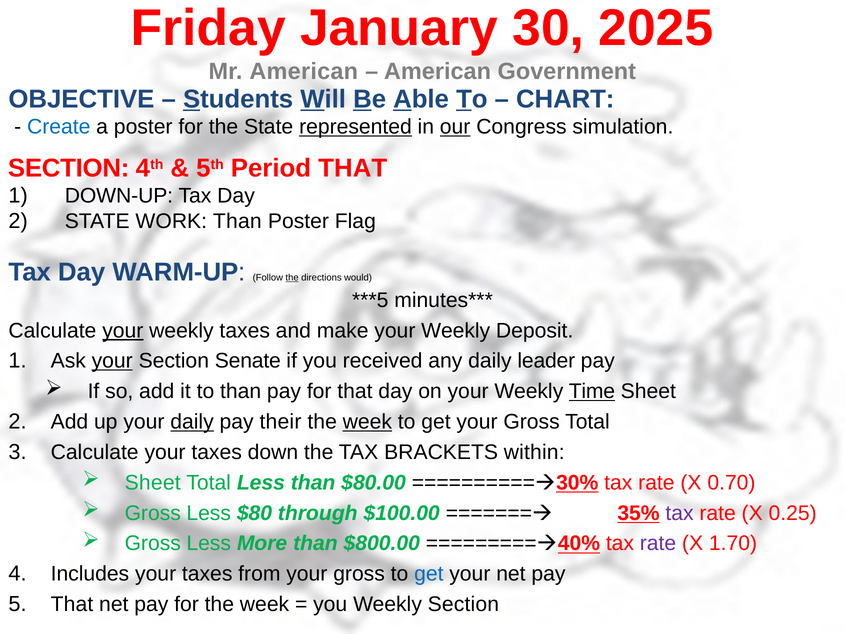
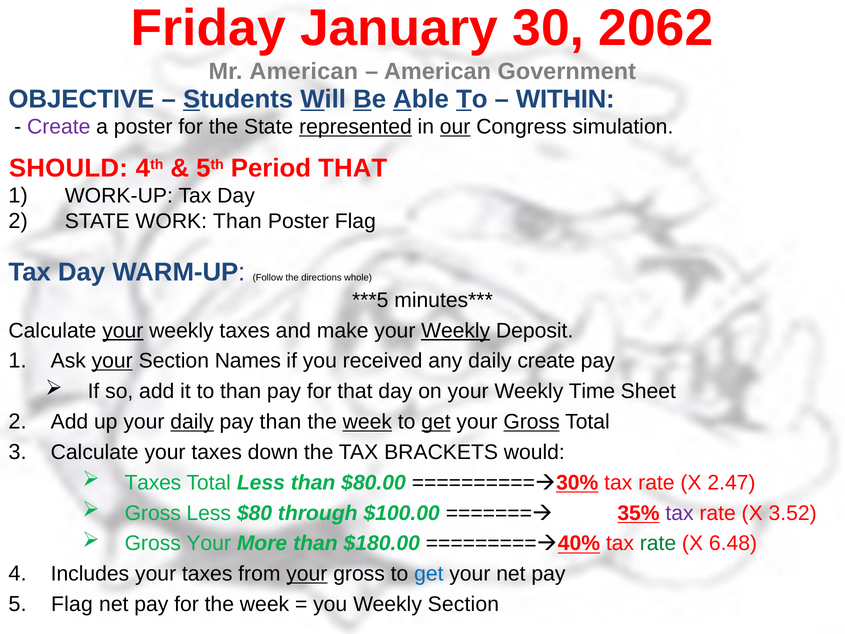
2025: 2025 -> 2062
CHART: CHART -> WITHIN
Create at (59, 127) colour: blue -> purple
SECTION at (69, 168): SECTION -> SHOULD
DOWN-UP: DOWN-UP -> WORK-UP
the at (292, 278) underline: present -> none
would: would -> whole
Weekly at (456, 330) underline: none -> present
Senate: Senate -> Names
daily leader: leader -> create
Time underline: present -> none
pay their: their -> than
get at (436, 422) underline: none -> present
Gross at (532, 422) underline: none -> present
within: within -> would
Sheet at (153, 482): Sheet -> Taxes
0.70: 0.70 -> 2.47
0.25: 0.25 -> 3.52
Less at (209, 543): Less -> Your
$800.00: $800.00 -> $180.00
rate at (658, 543) colour: purple -> green
1.70: 1.70 -> 6.48
your at (307, 574) underline: none -> present
5 That: That -> Flag
